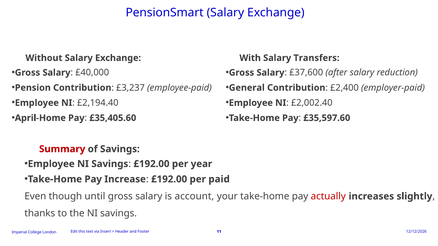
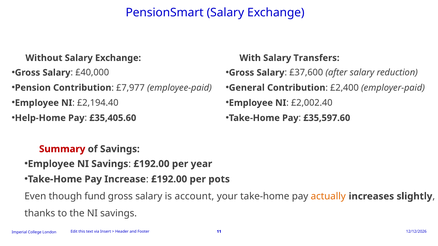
£3,237: £3,237 -> £7,977
April-Home: April-Home -> Help-Home
paid: paid -> pots
until: until -> fund
actually colour: red -> orange
